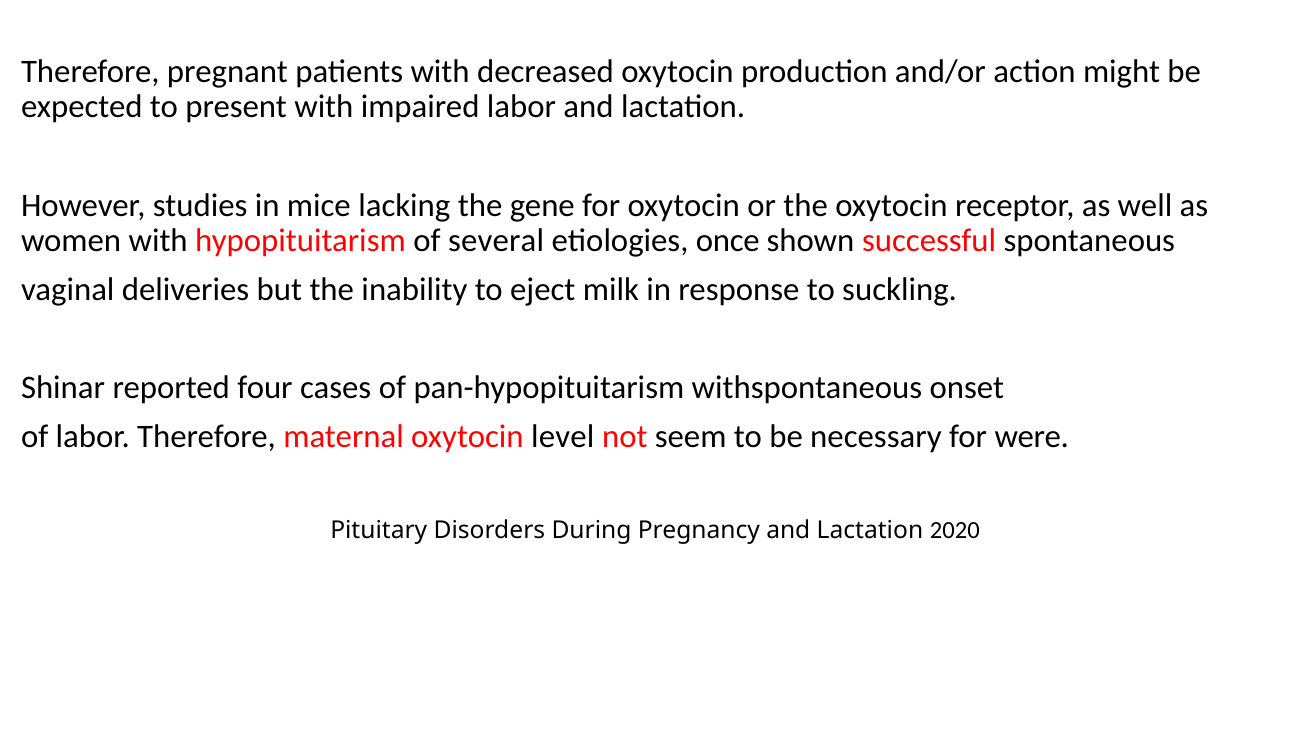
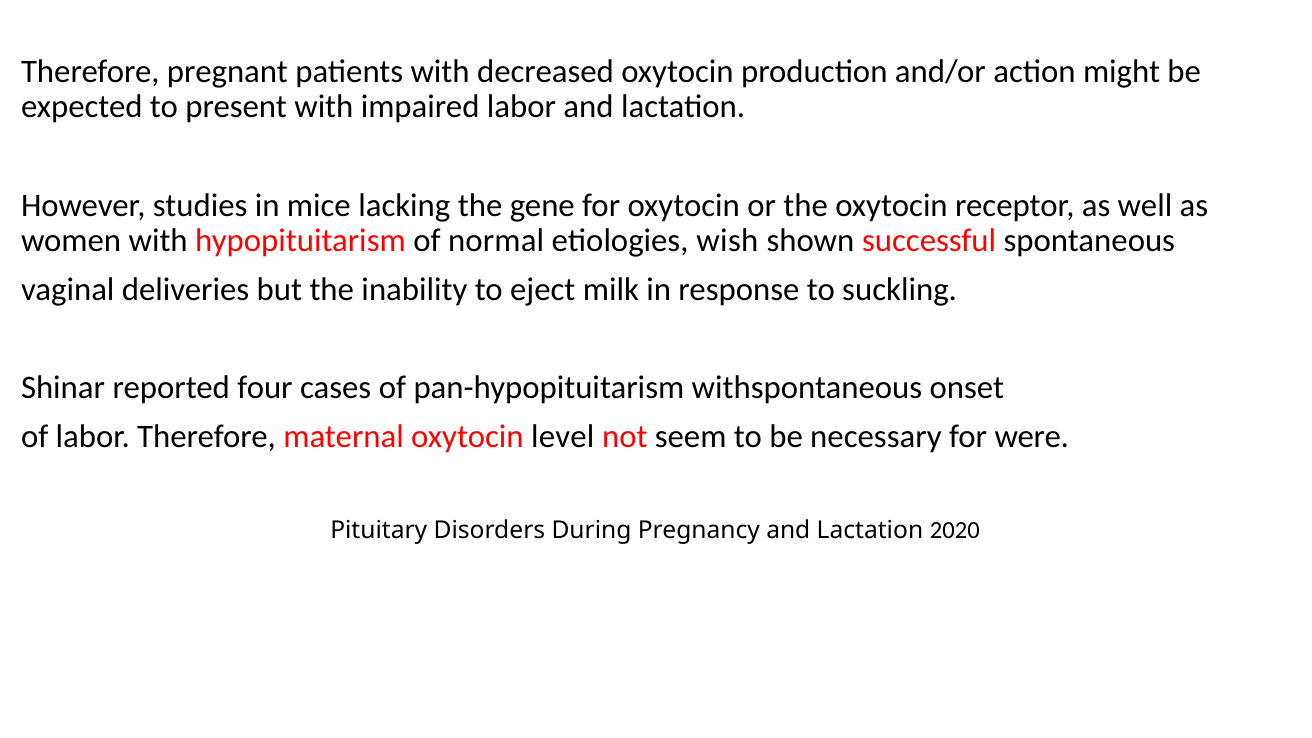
several: several -> normal
once: once -> wish
